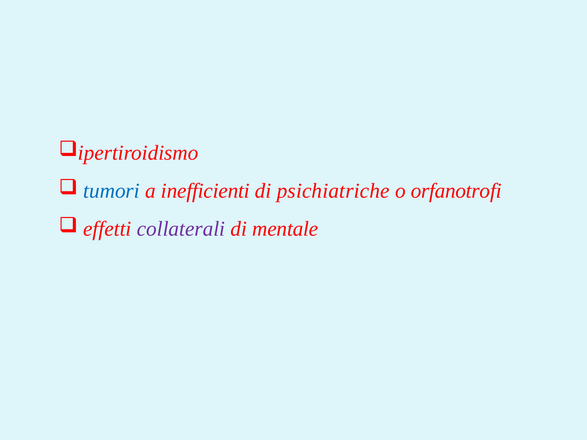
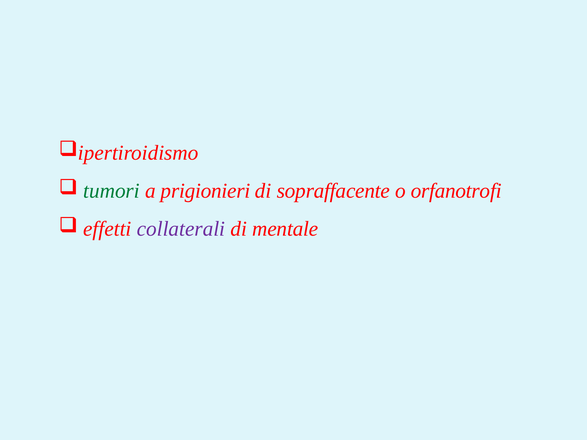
tumori colour: blue -> green
inefficienti: inefficienti -> prigionieri
psichiatriche: psichiatriche -> sopraffacente
